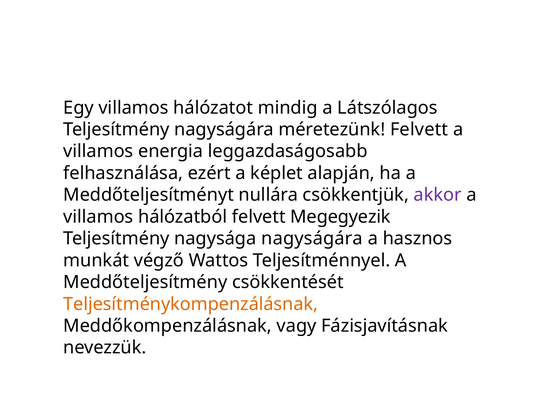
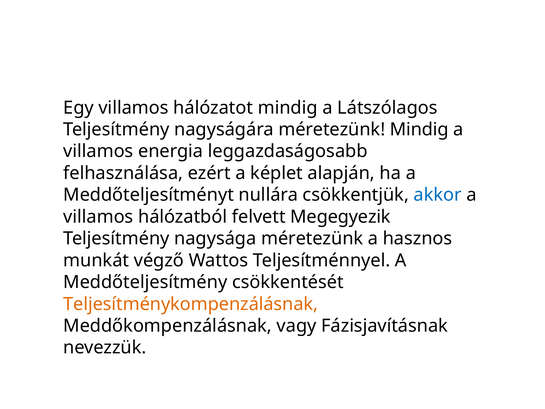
méretezünk Felvett: Felvett -> Mindig
akkor colour: purple -> blue
nagysága nagyságára: nagyságára -> méretezünk
